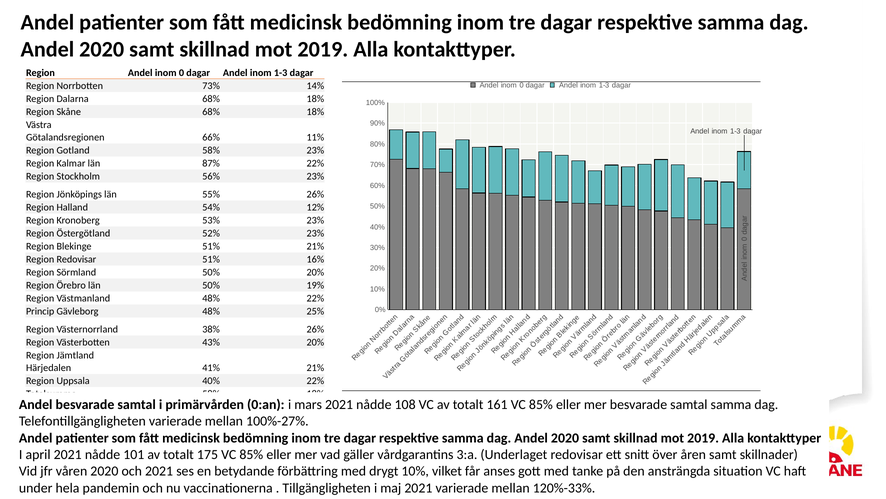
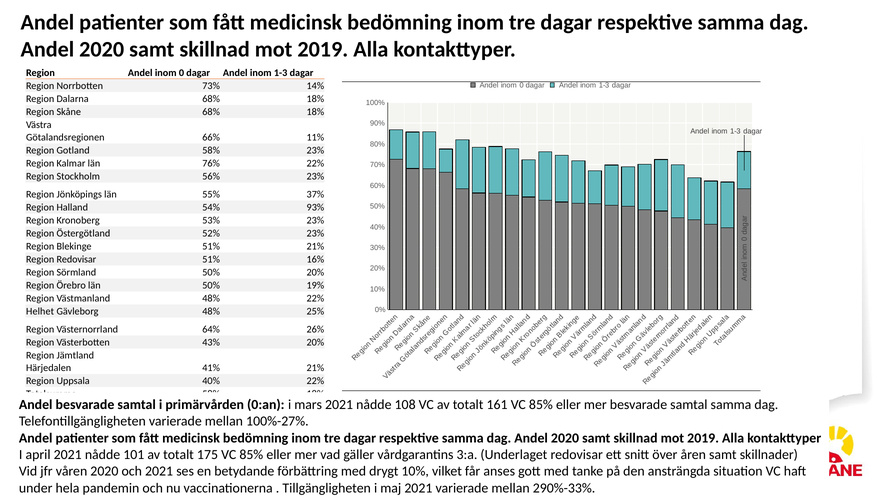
87%: 87% -> 76%
55% 26%: 26% -> 37%
12%: 12% -> 93%
Princip: Princip -> Helhet
38%: 38% -> 64%
120%-33%: 120%-33% -> 290%-33%
